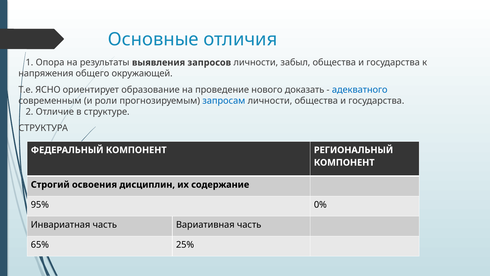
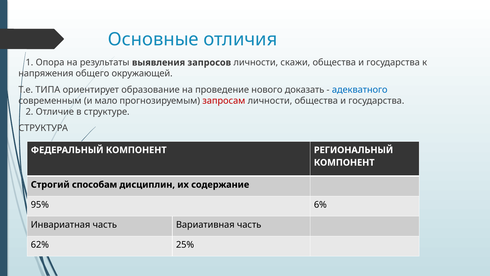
забыл: забыл -> скажи
ЯСНО: ЯСНО -> ТИПА
роли: роли -> мало
запросам colour: blue -> red
освоения: освоения -> способам
0%: 0% -> 6%
65%: 65% -> 62%
